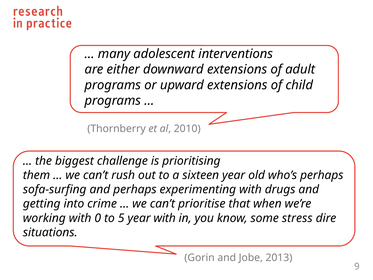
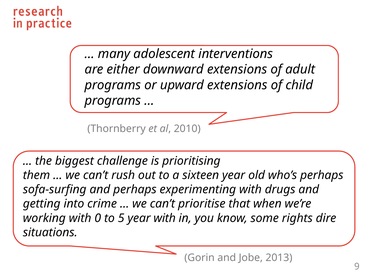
stress: stress -> rights
